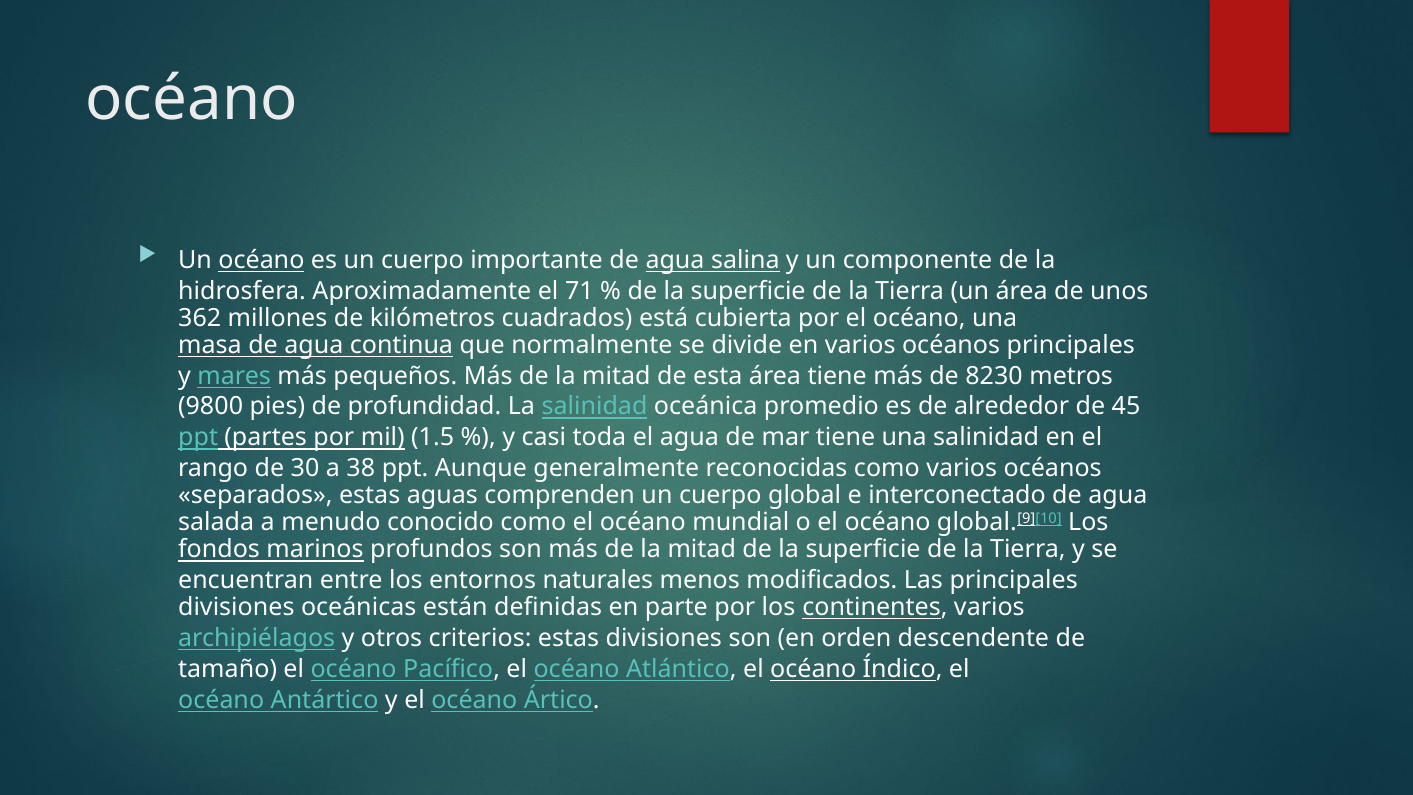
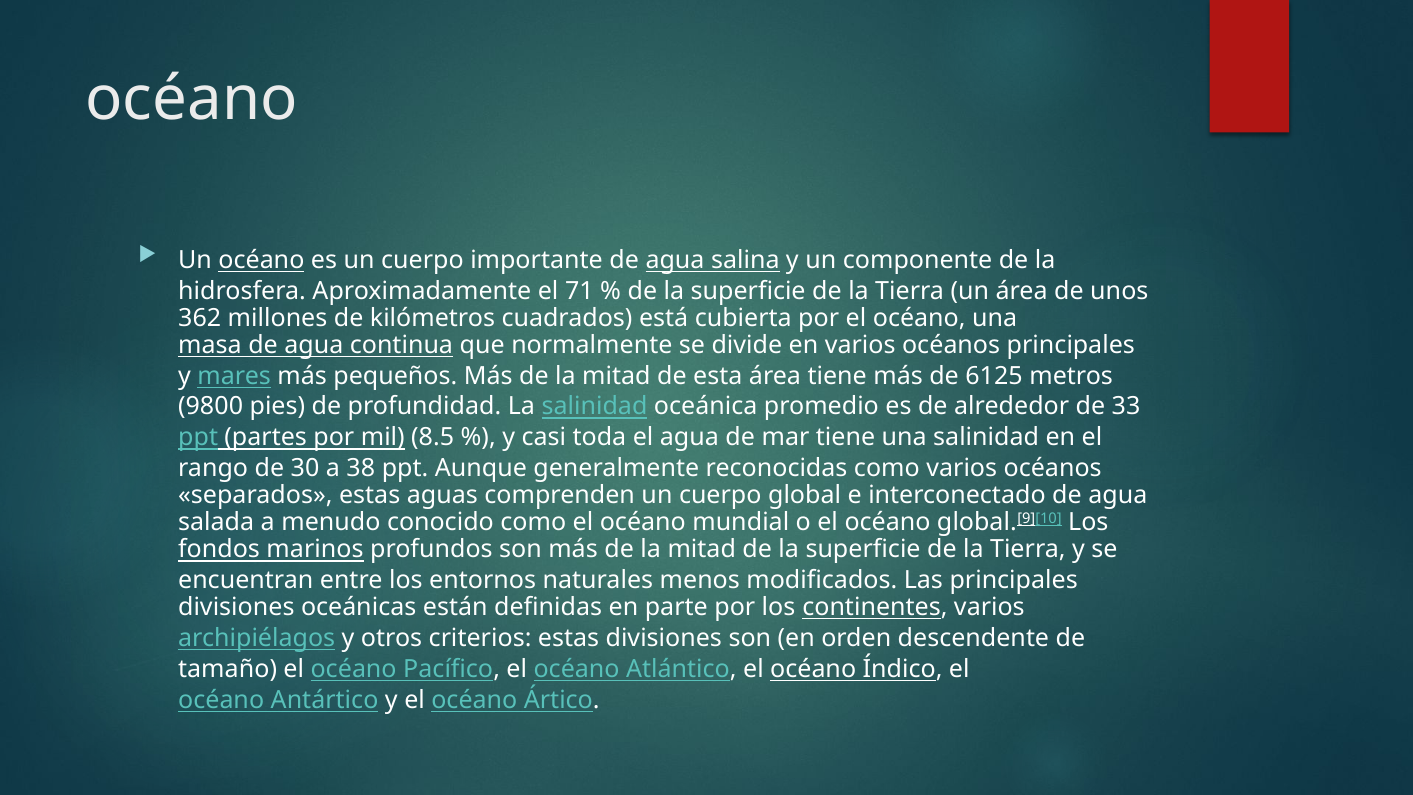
8230: 8230 -> 6125
45: 45 -> 33
1.5: 1.5 -> 8.5
